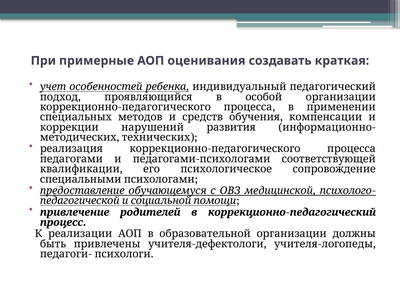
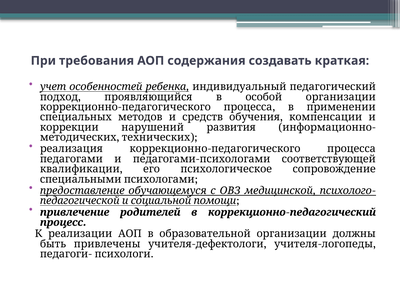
примерные: примерные -> требования
оценивания: оценивания -> содержания
